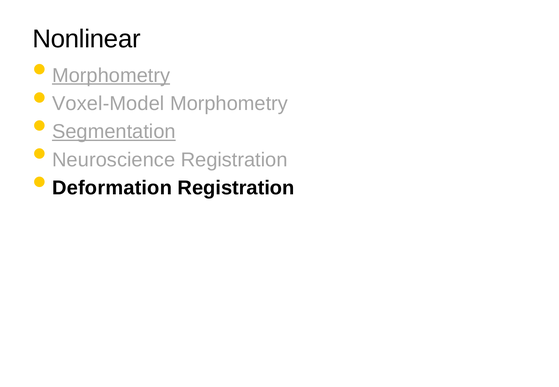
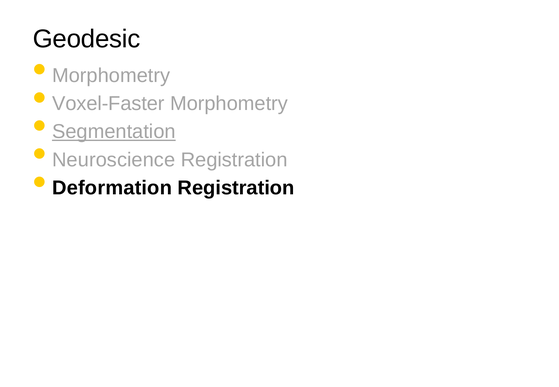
Nonlinear: Nonlinear -> Geodesic
Morphometry at (111, 75) underline: present -> none
Voxel-Model: Voxel-Model -> Voxel-Faster
